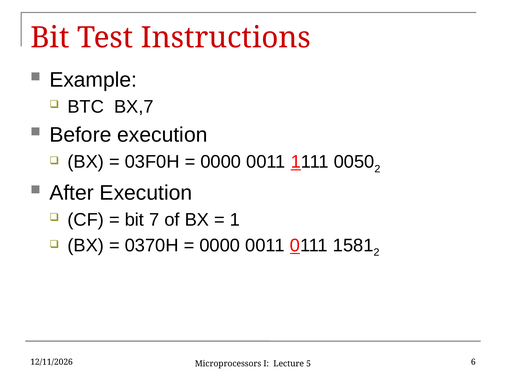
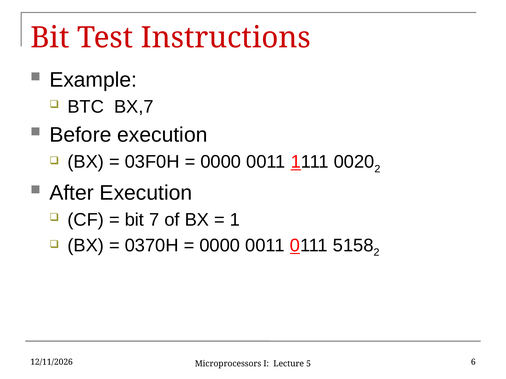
0050: 0050 -> 0020
1581: 1581 -> 5158
